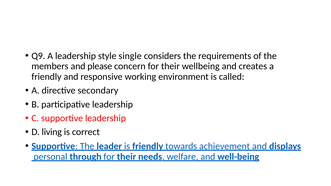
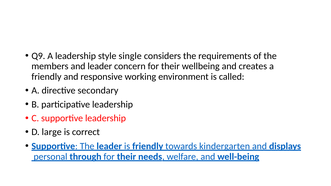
and please: please -> leader
living: living -> large
achievement: achievement -> kindergarten
